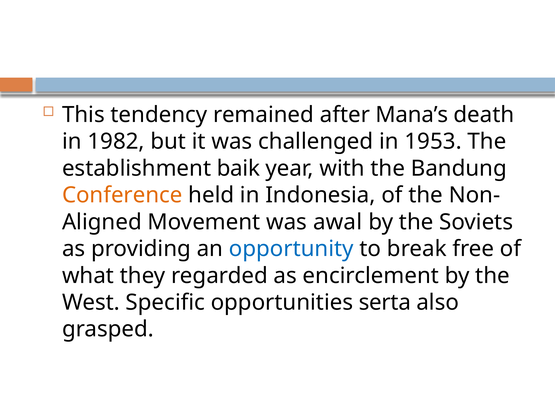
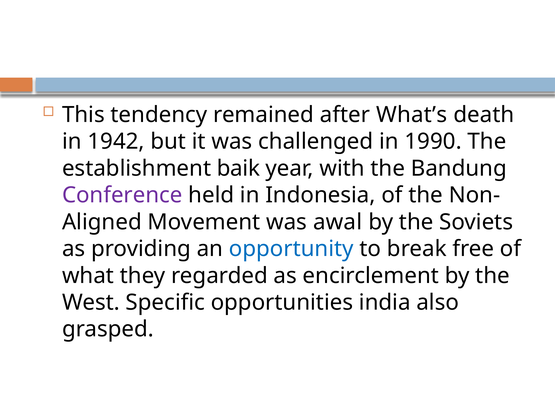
Mana’s: Mana’s -> What’s
1982: 1982 -> 1942
1953: 1953 -> 1990
Conference colour: orange -> purple
serta: serta -> india
